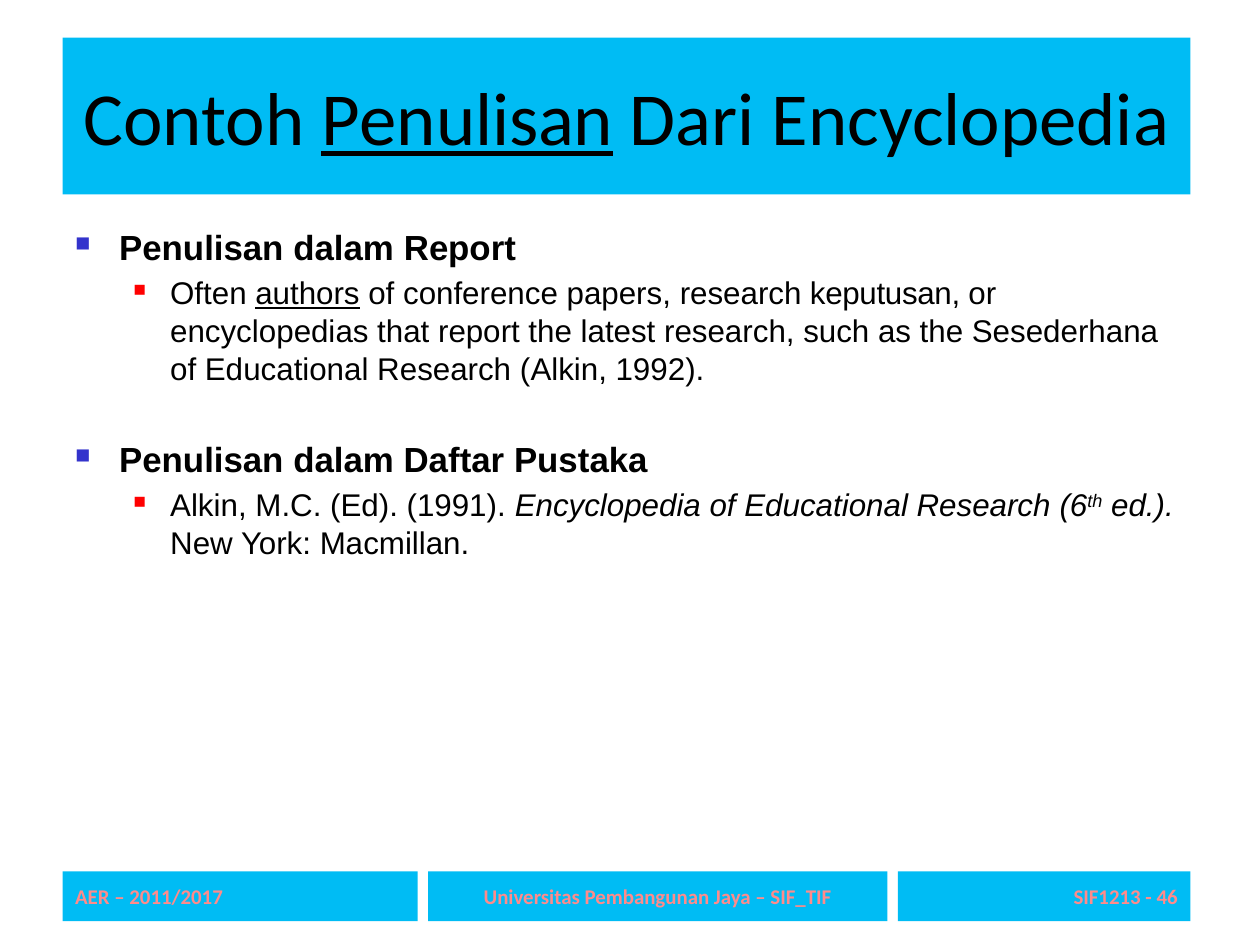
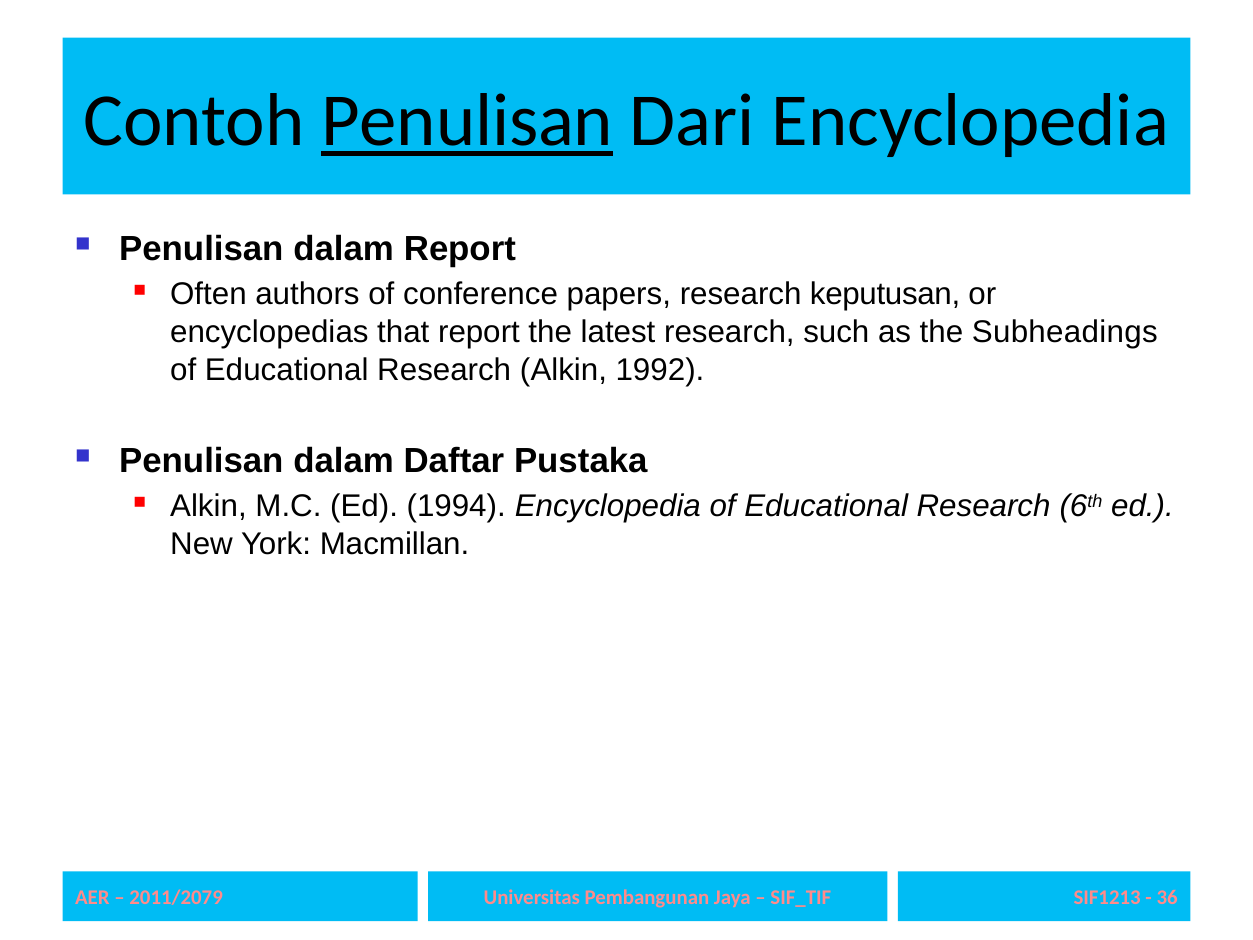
authors underline: present -> none
Sesederhana: Sesederhana -> Subheadings
1991: 1991 -> 1994
2011/2017: 2011/2017 -> 2011/2079
46: 46 -> 36
